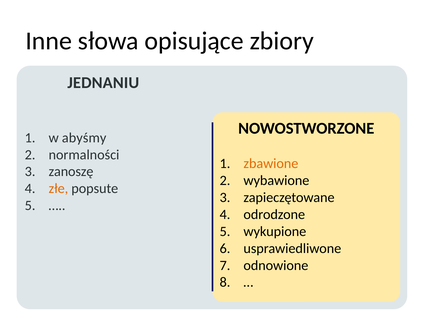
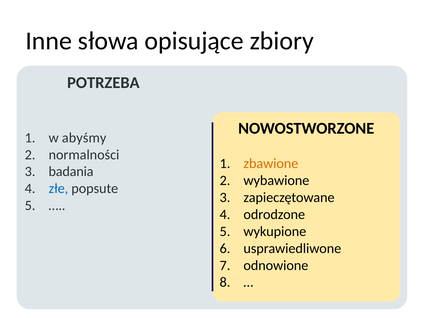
JEDNANIU: JEDNANIU -> POTRZEBA
zanoszę: zanoszę -> badania
złe colour: orange -> blue
